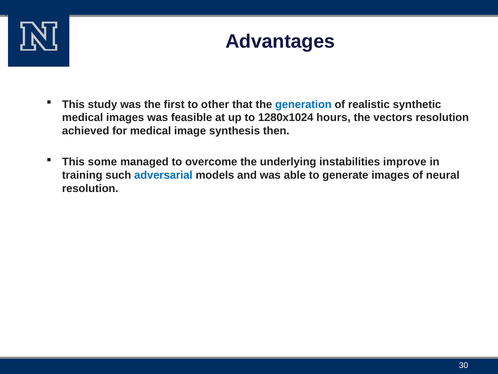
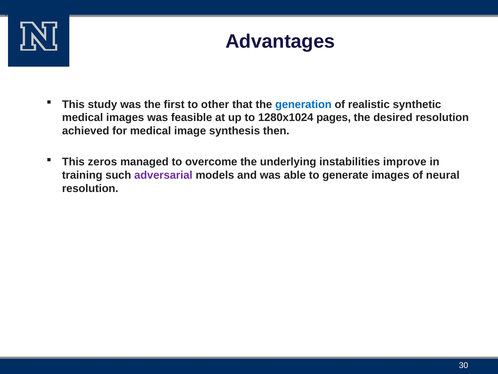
hours: hours -> pages
vectors: vectors -> desired
some: some -> zeros
adversarial colour: blue -> purple
